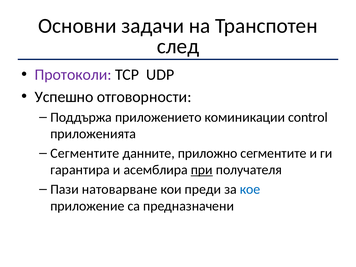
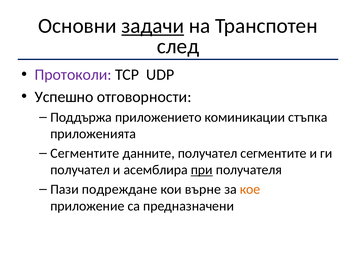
задачи underline: none -> present
control: control -> стъпка
данните приложно: приложно -> получател
гарантира at (80, 170): гарантира -> получател
натоварване: натоварване -> подреждане
преди: преди -> върне
кое colour: blue -> orange
